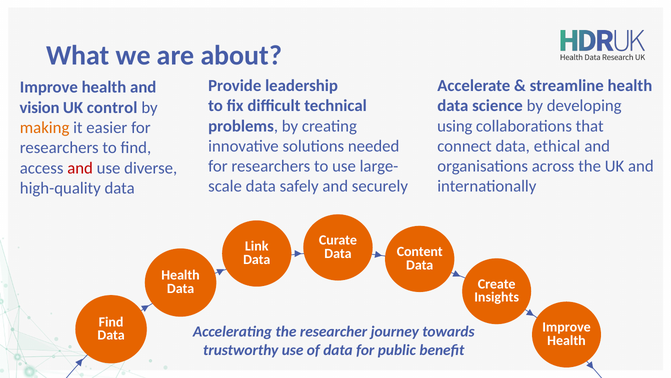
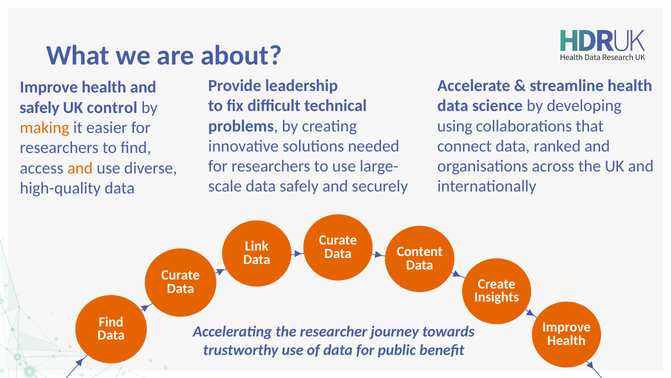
vision at (40, 107): vision -> safely
ethical: ethical -> ranked
and at (80, 168) colour: red -> orange
Health at (181, 275): Health -> Curate
